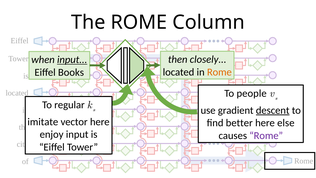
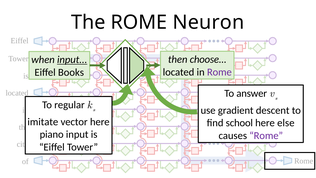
Column: Column -> Neuron
closely: closely -> choose
Rome at (219, 72) colour: orange -> purple
people: people -> answer
descent underline: present -> none
better: better -> school
enjoy: enjoy -> piano
